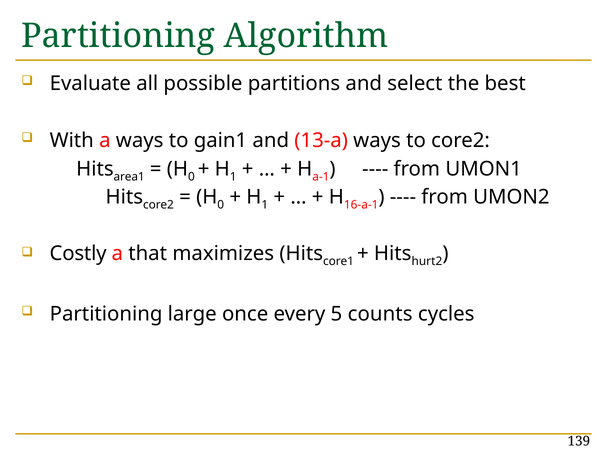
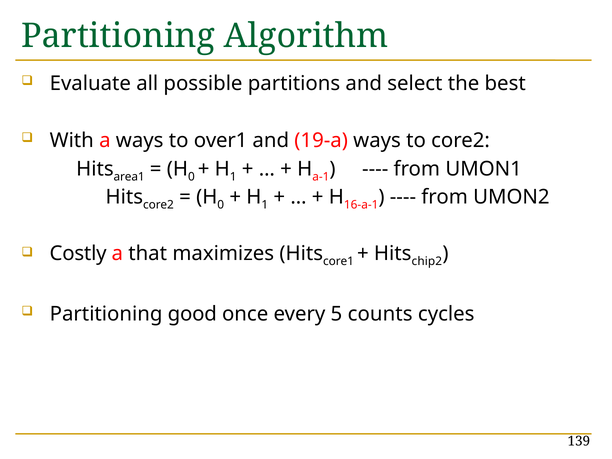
gain1: gain1 -> over1
13-a: 13-a -> 19-a
hurt2: hurt2 -> chip2
large: large -> good
